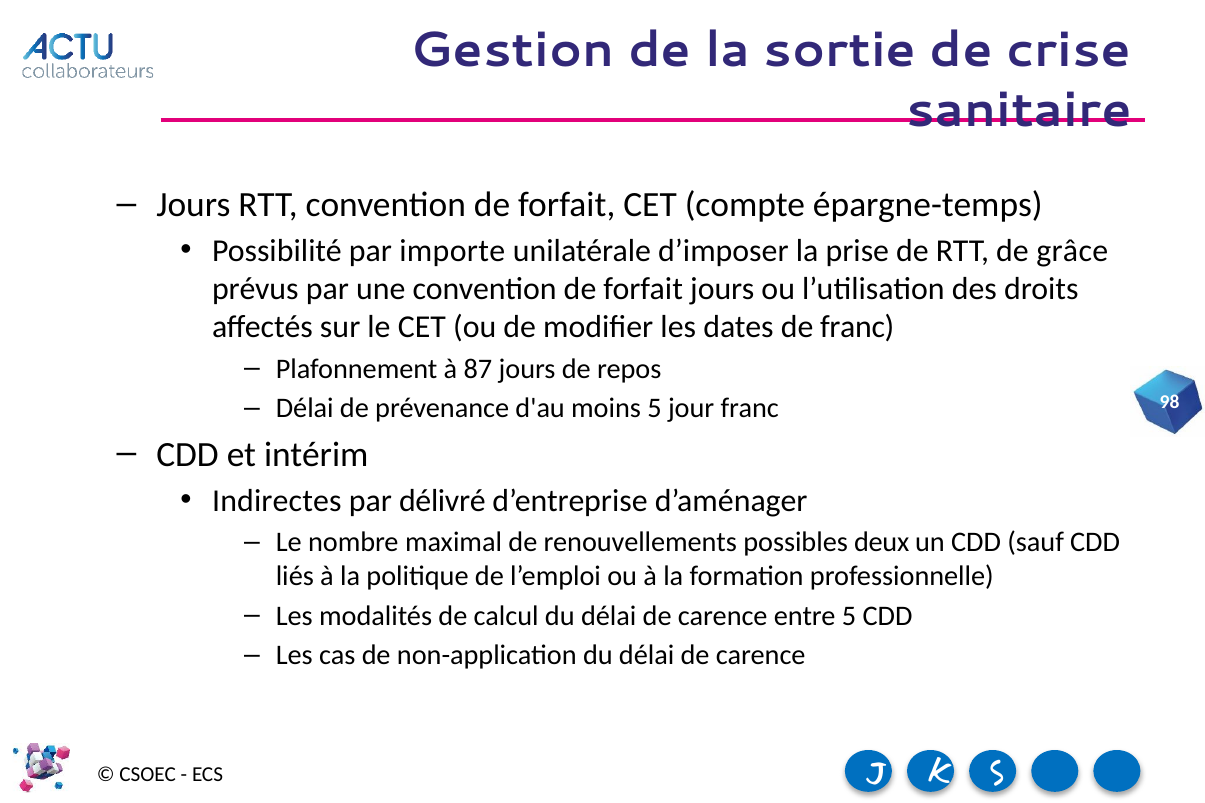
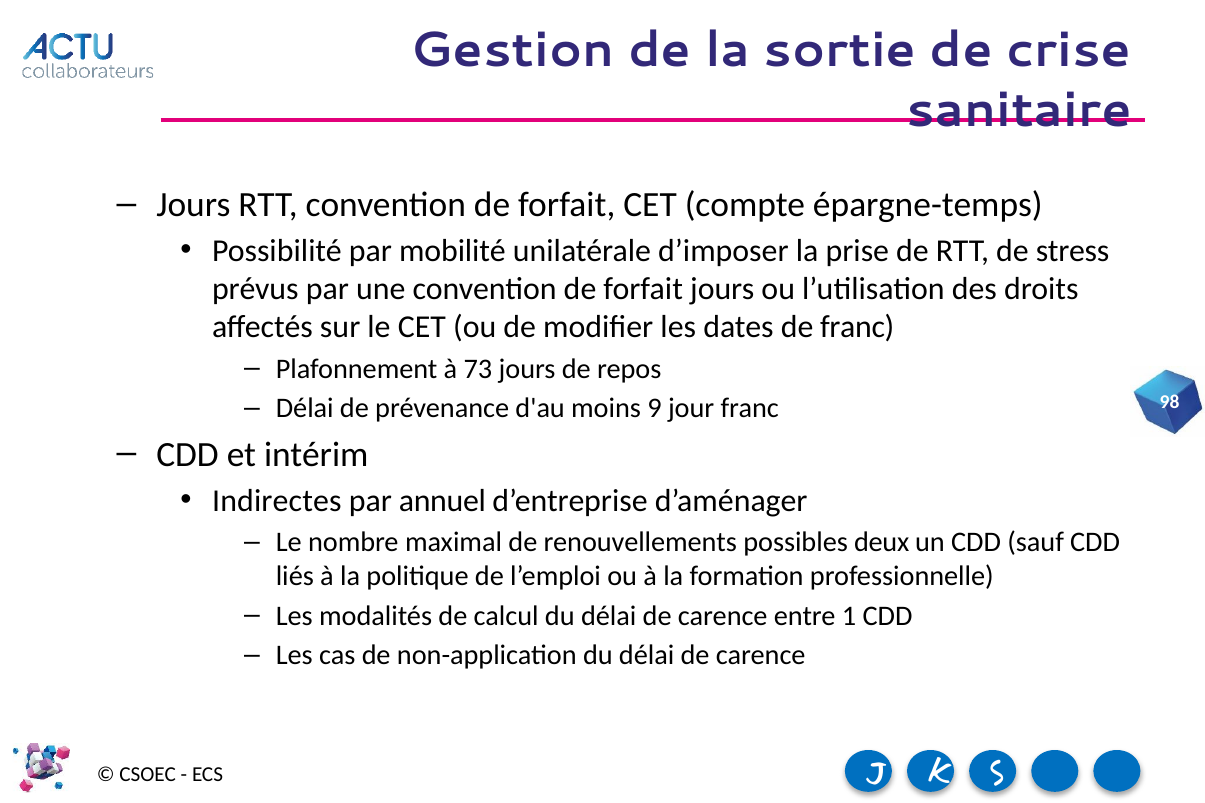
importe: importe -> mobilité
grâce: grâce -> stress
87: 87 -> 73
moins 5: 5 -> 9
délivré: délivré -> annuel
entre 5: 5 -> 1
